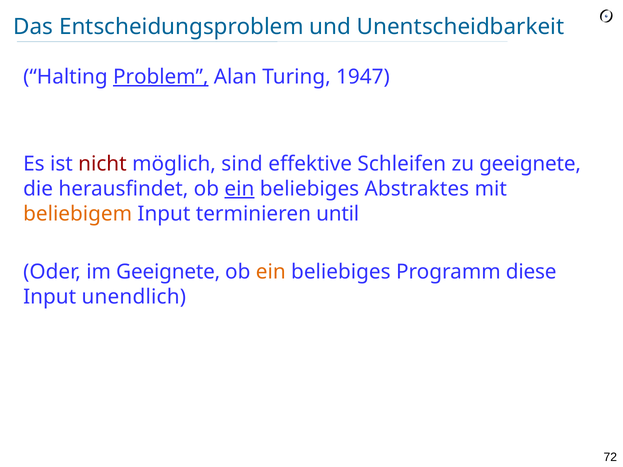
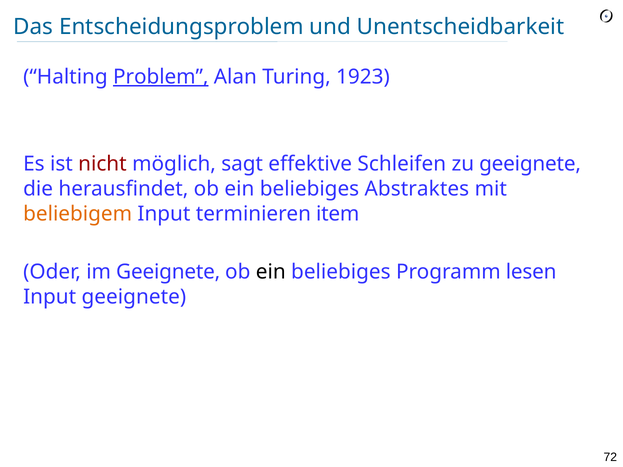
1947: 1947 -> 1923
sind: sind -> sagt
ein at (239, 189) underline: present -> none
until: until -> item
ein at (271, 272) colour: orange -> black
diese: diese -> lesen
Input unendlich: unendlich -> geeignete
